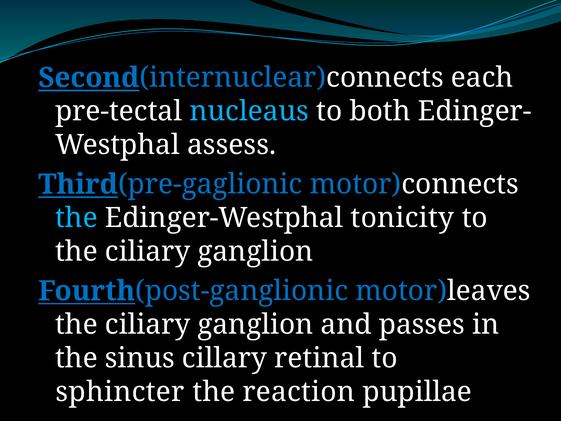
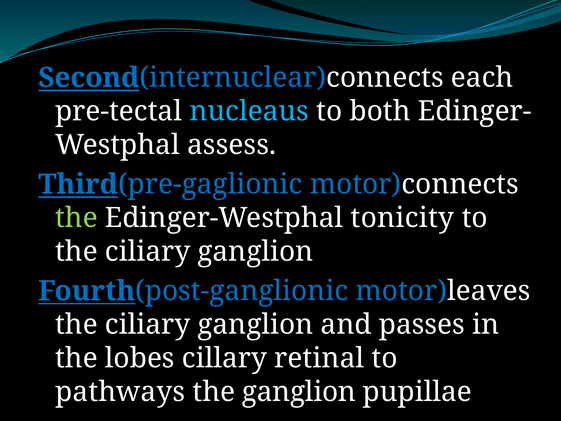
the at (76, 218) colour: light blue -> light green
sinus: sinus -> lobes
sphincter: sphincter -> pathways
the reaction: reaction -> ganglion
